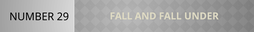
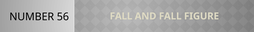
29: 29 -> 56
UNDER: UNDER -> FIGURE
